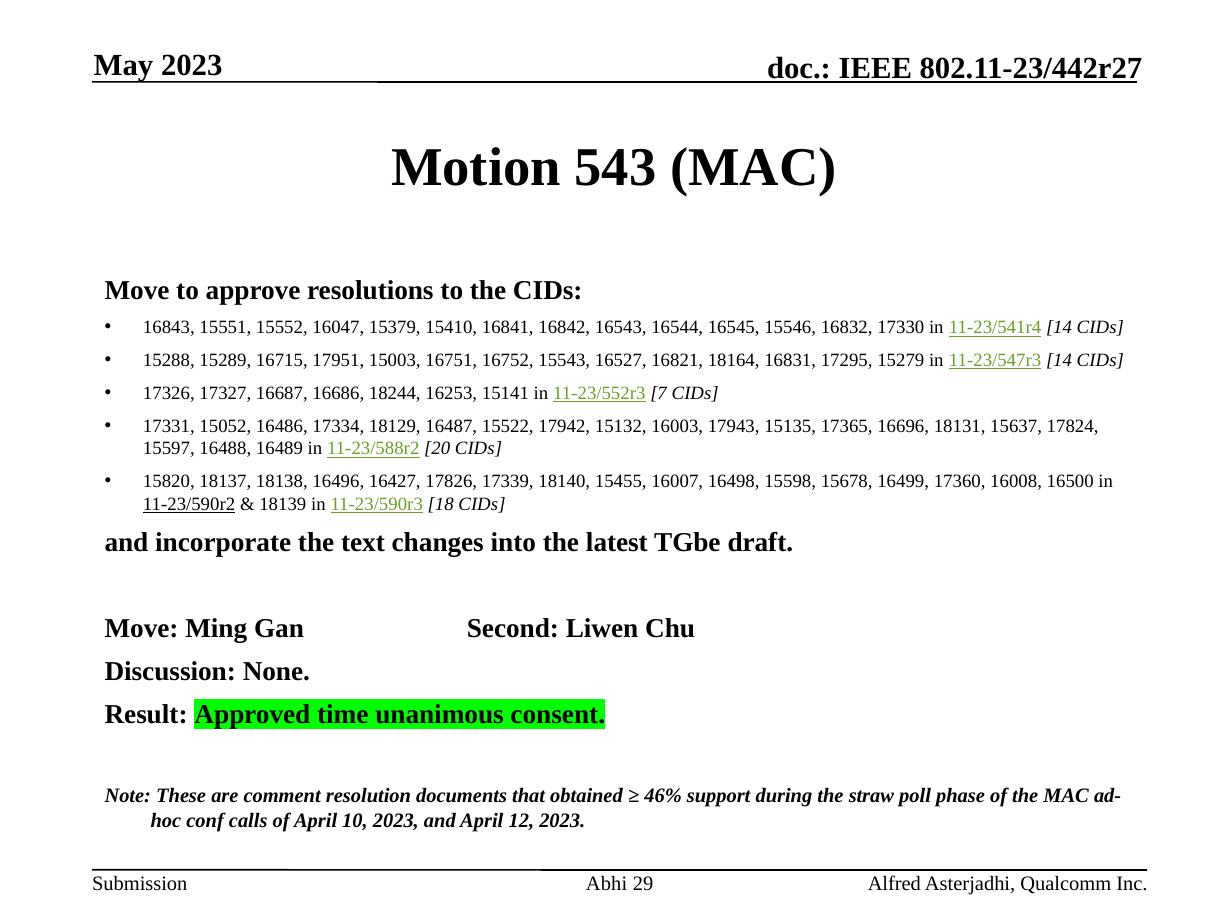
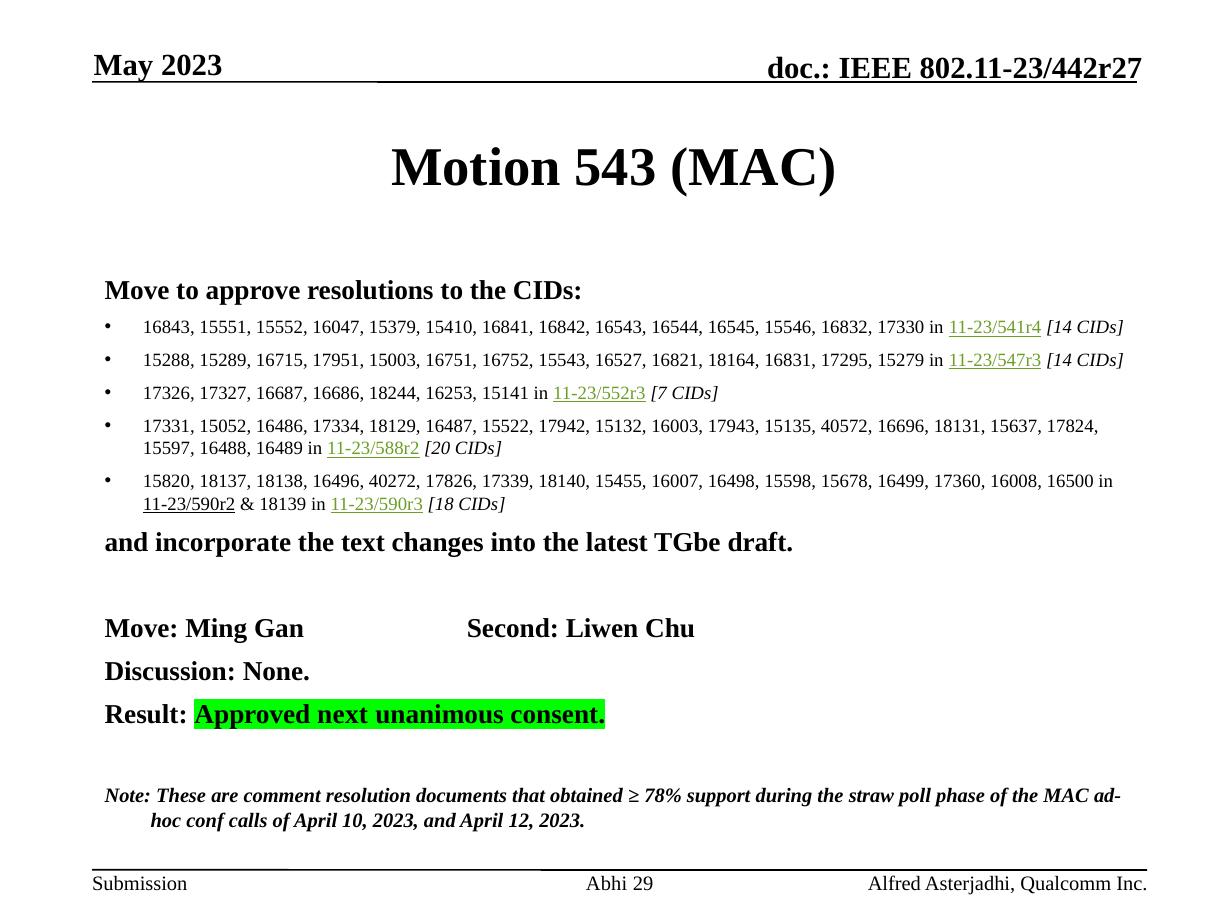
17365: 17365 -> 40572
16427: 16427 -> 40272
time: time -> next
46%: 46% -> 78%
